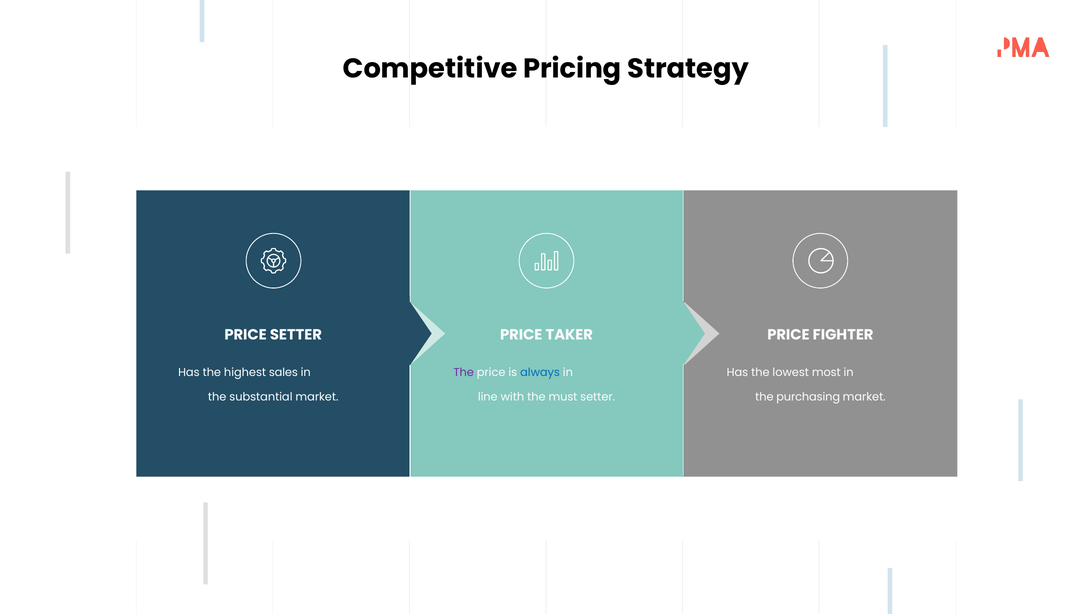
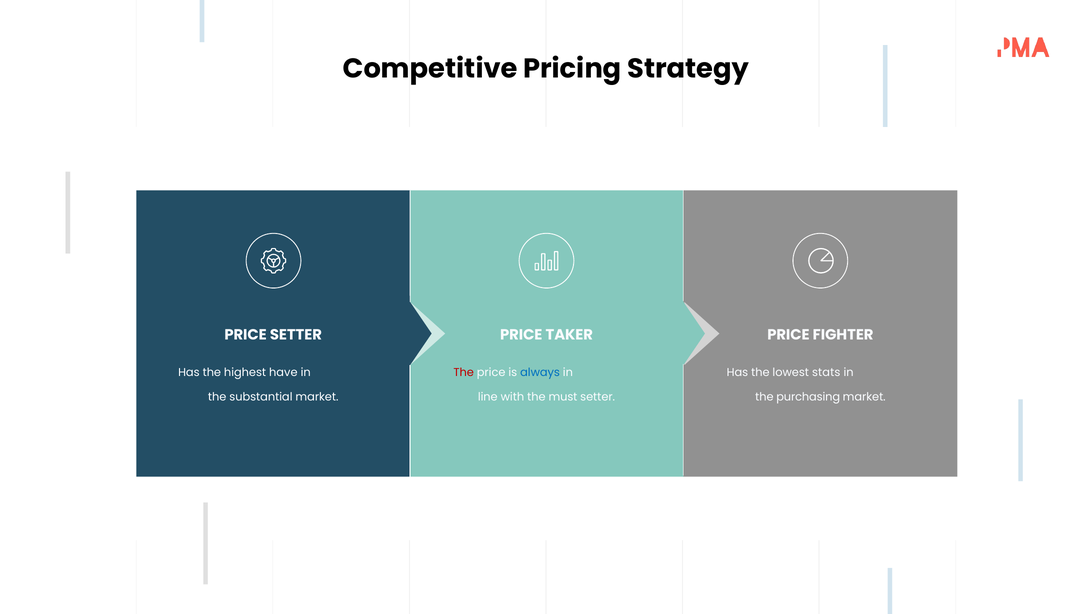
sales: sales -> have
The at (464, 373) colour: purple -> red
most: most -> stats
